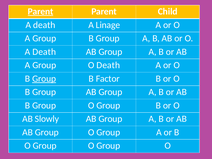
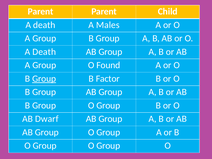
Parent at (41, 11) underline: present -> none
Linage: Linage -> Males
O Death: Death -> Found
Slowly: Slowly -> Dwarf
